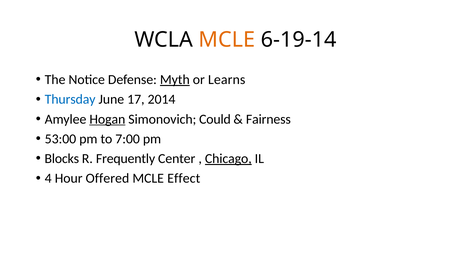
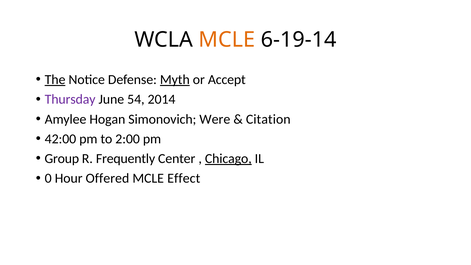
The underline: none -> present
Learns: Learns -> Accept
Thursday colour: blue -> purple
17: 17 -> 54
Hogan underline: present -> none
Could: Could -> Were
Fairness: Fairness -> Citation
53:00: 53:00 -> 42:00
7:00: 7:00 -> 2:00
Blocks: Blocks -> Group
4: 4 -> 0
